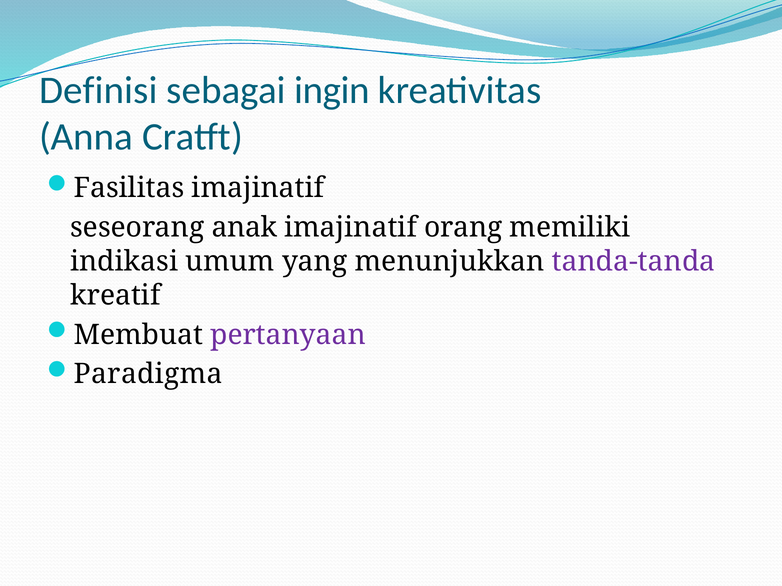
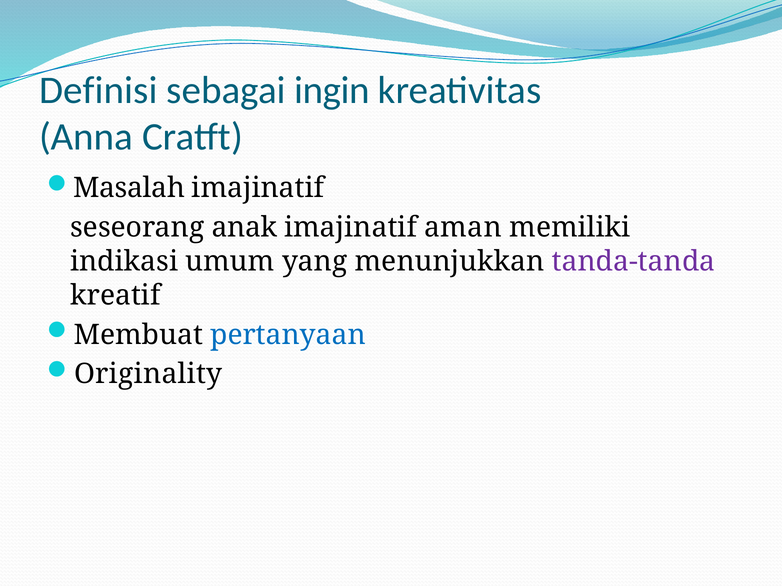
Fasilitas: Fasilitas -> Masalah
orang: orang -> aman
pertanyaan colour: purple -> blue
Paradigma: Paradigma -> Originality
